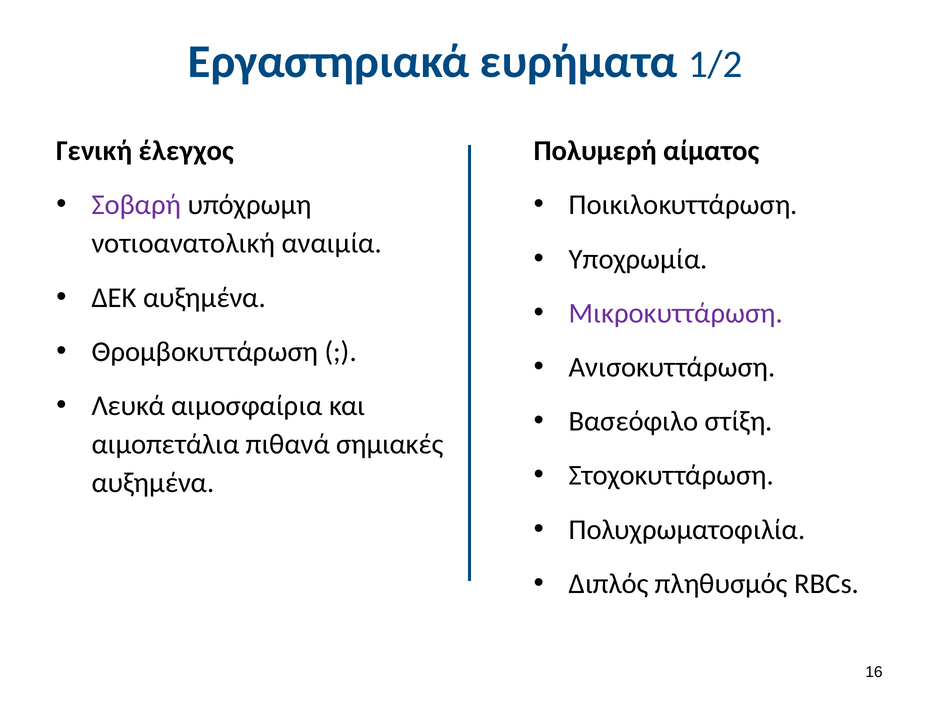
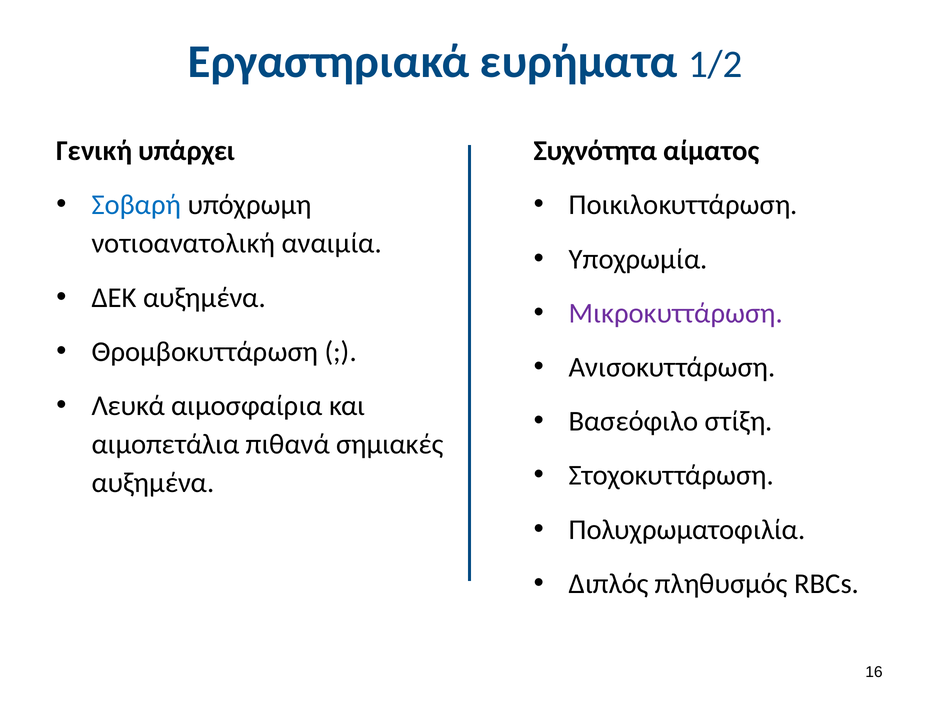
έλεγχος: έλεγχος -> υπάρχει
Πολυμερή: Πολυμερή -> Συχνότητα
Σοβαρή colour: purple -> blue
